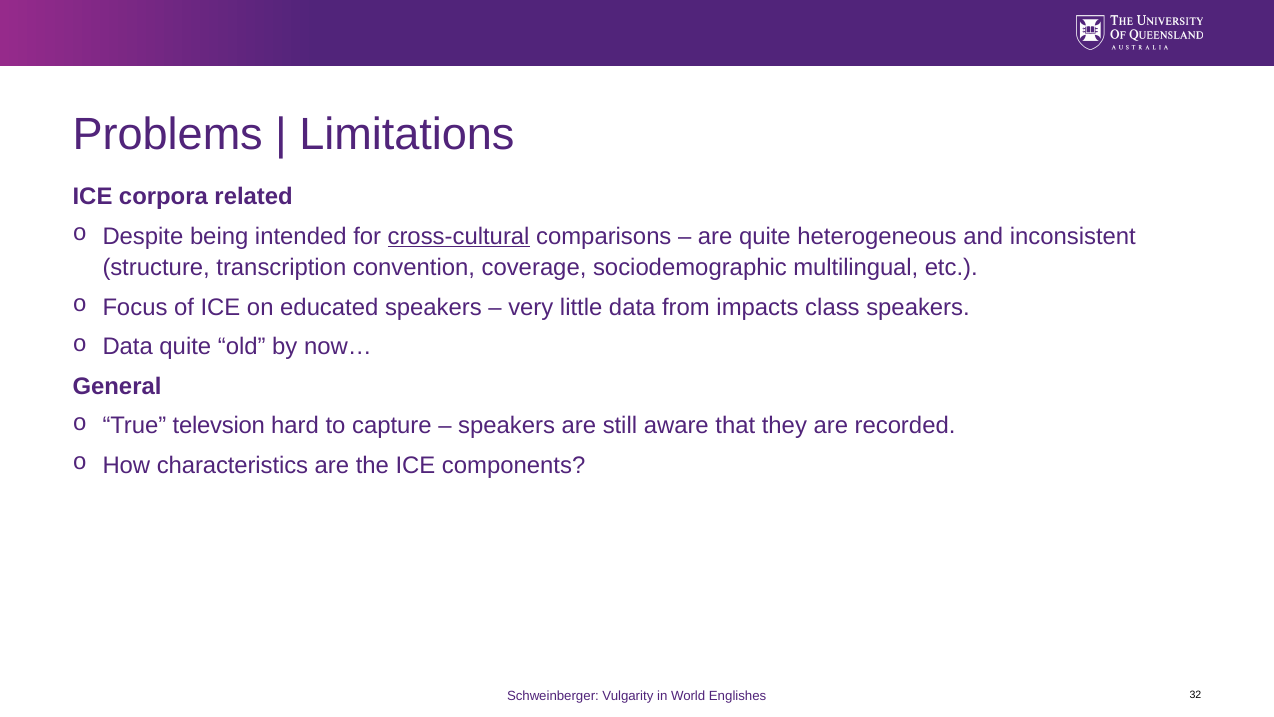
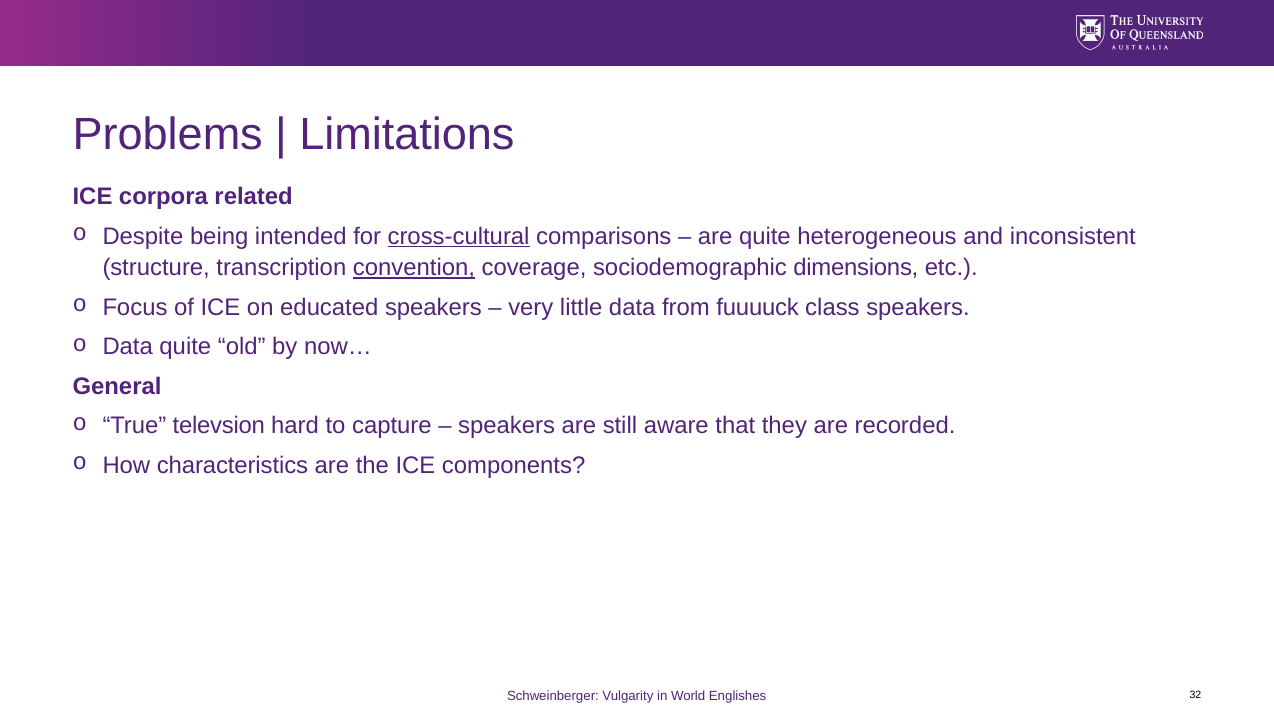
convention underline: none -> present
multilingual: multilingual -> dimensions
impacts: impacts -> fuuuuck
